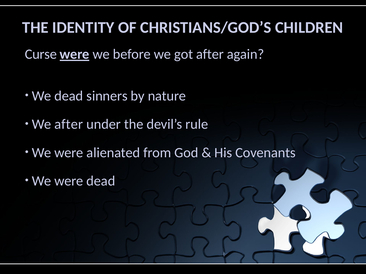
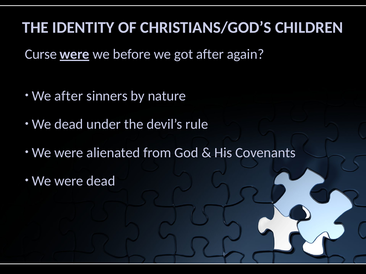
We dead: dead -> after
We after: after -> dead
